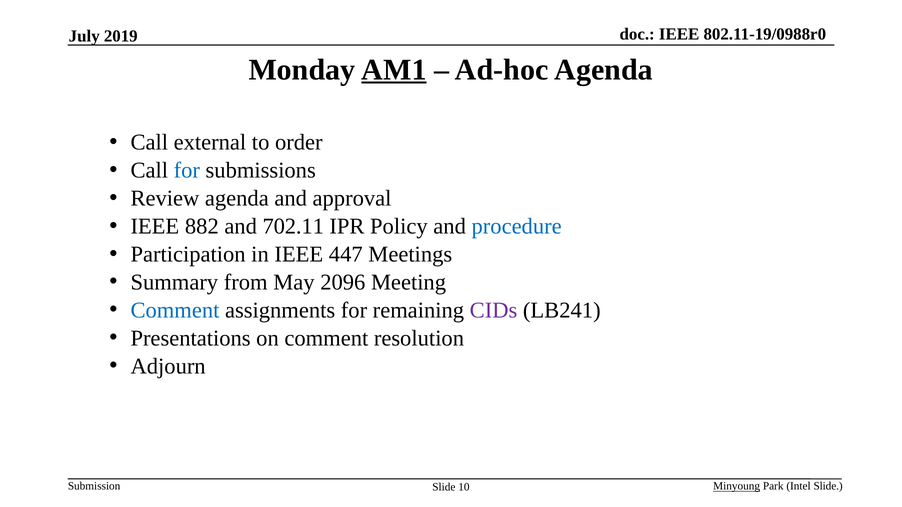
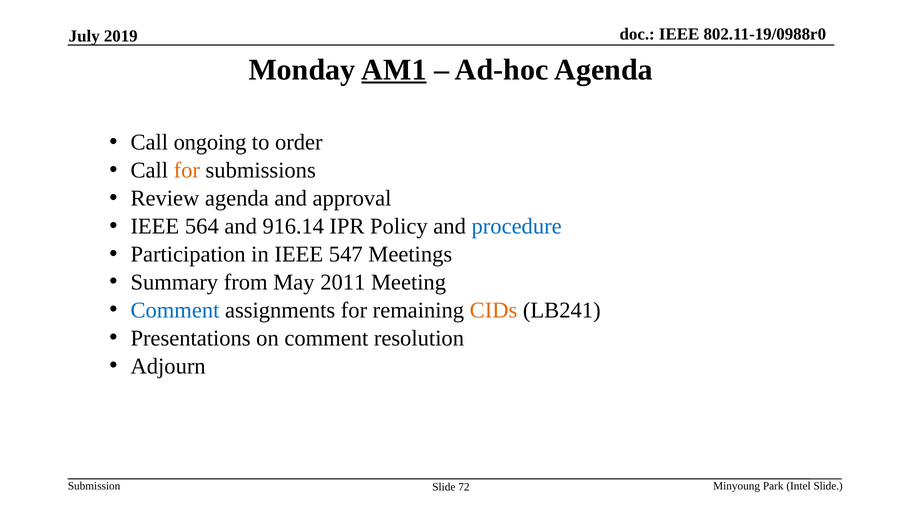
external: external -> ongoing
for at (187, 171) colour: blue -> orange
882: 882 -> 564
702.11: 702.11 -> 916.14
447: 447 -> 547
2096: 2096 -> 2011
CIDs colour: purple -> orange
Minyoung underline: present -> none
10: 10 -> 72
